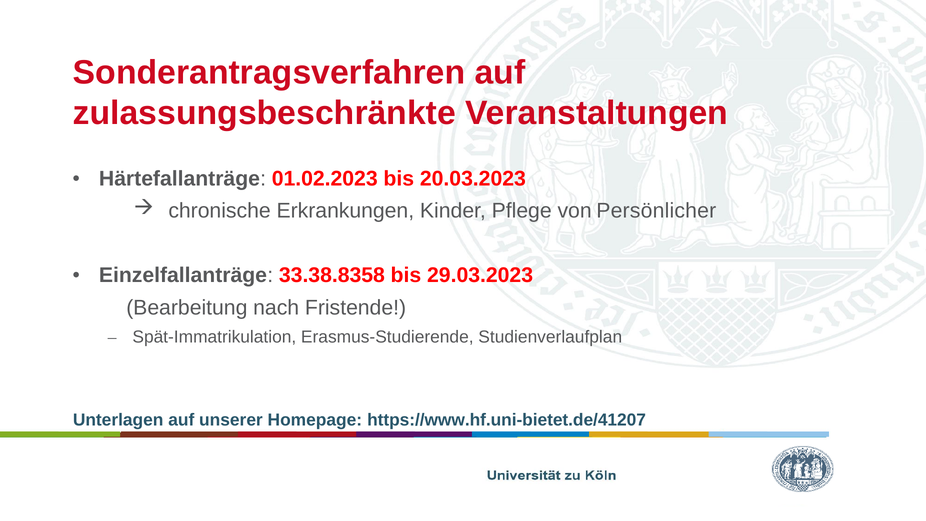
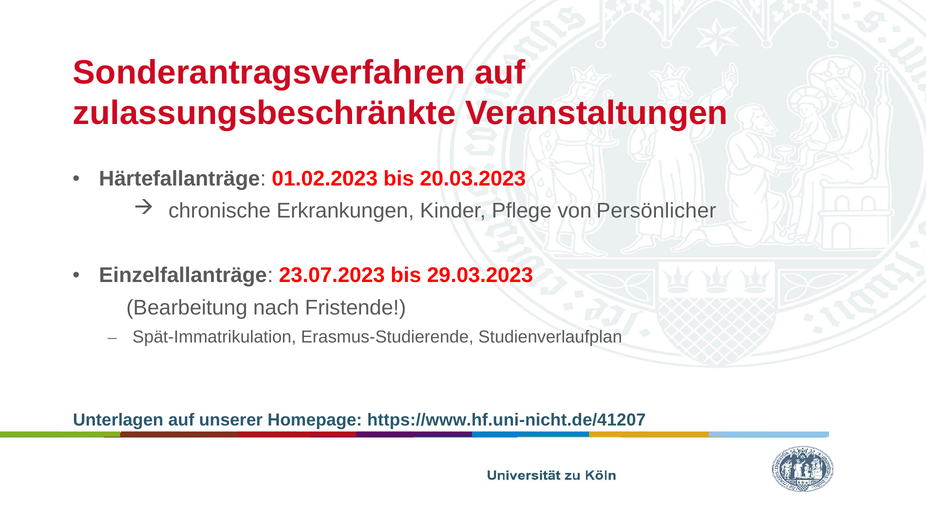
33.38.8358: 33.38.8358 -> 23.07.2023
https://www.hf.uni-bietet.de/41207: https://www.hf.uni-bietet.de/41207 -> https://www.hf.uni-nicht.de/41207
